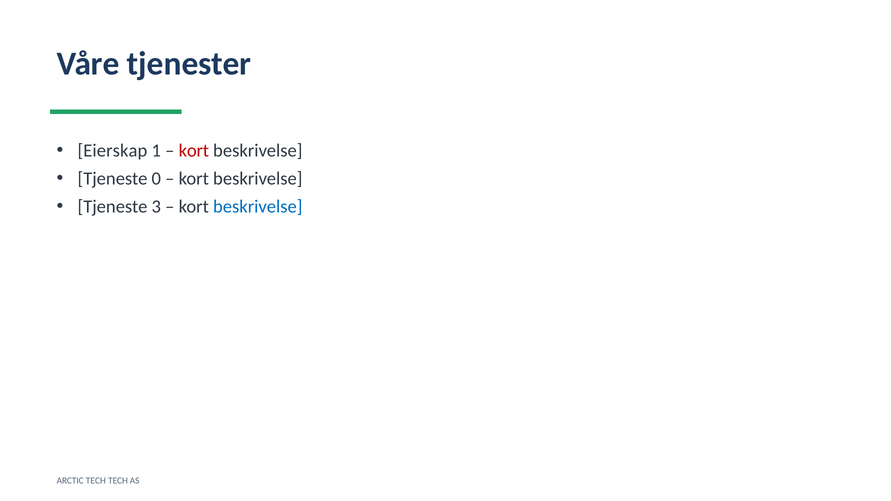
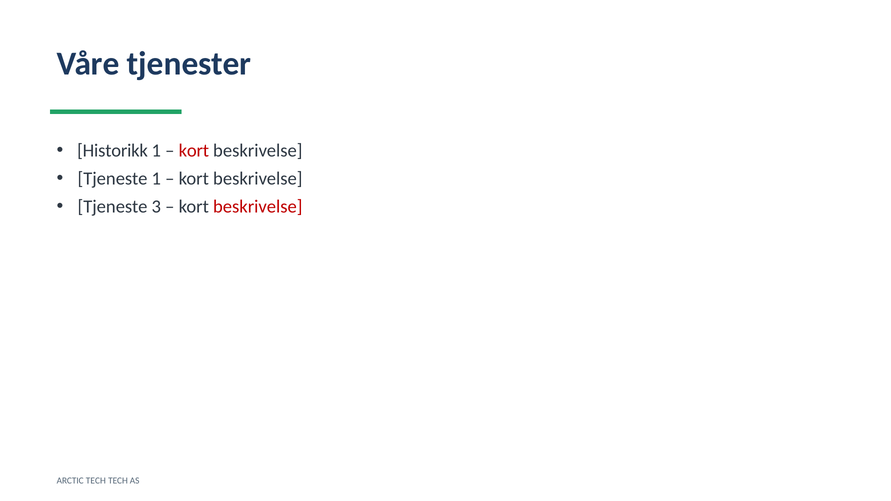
Eierskap: Eierskap -> Historikk
Tjeneste 0: 0 -> 1
beskrivelse at (258, 207) colour: blue -> red
